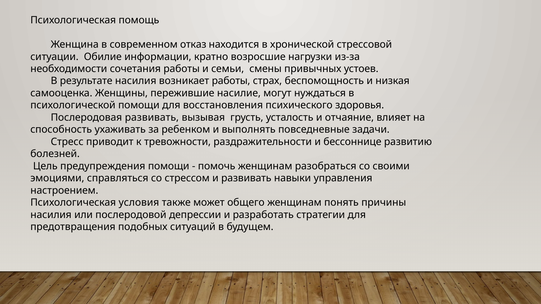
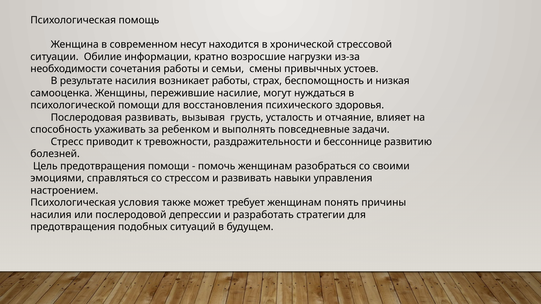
отказ: отказ -> несут
Цель предупреждения: предупреждения -> предотвращения
общего: общего -> требует
